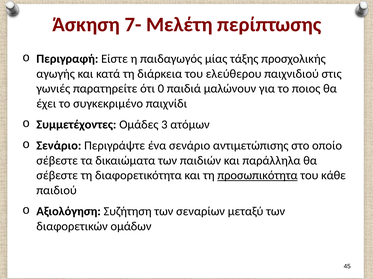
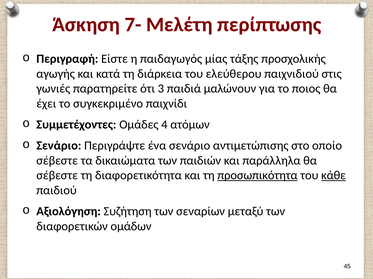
0: 0 -> 3
3: 3 -> 4
κάθε underline: none -> present
